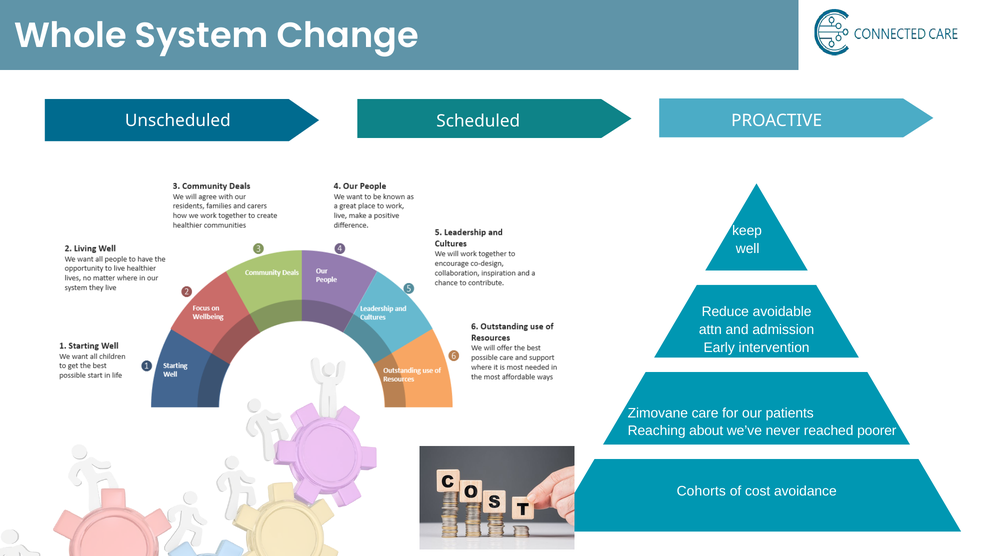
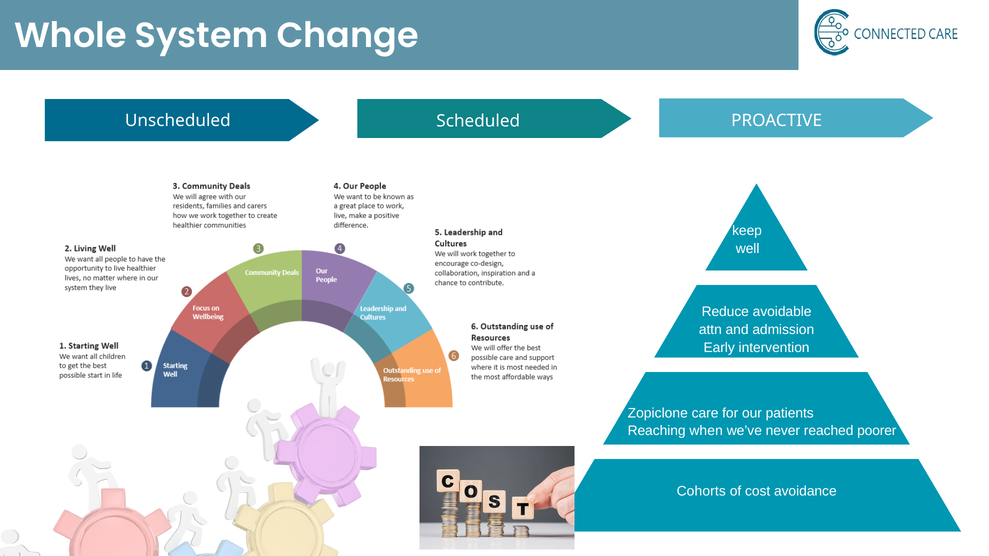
Zimovane: Zimovane -> Zopiclone
about: about -> when
